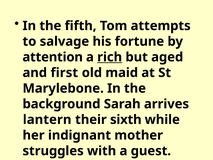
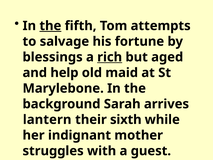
the at (50, 26) underline: none -> present
attention: attention -> blessings
first: first -> help
